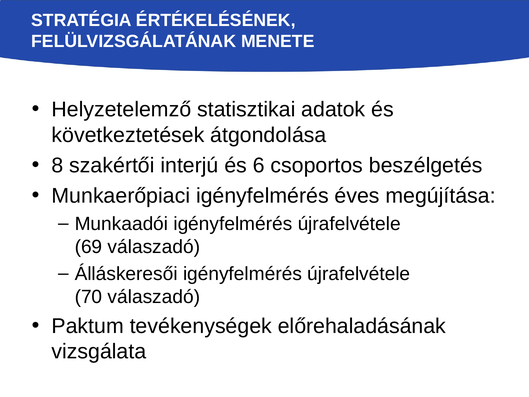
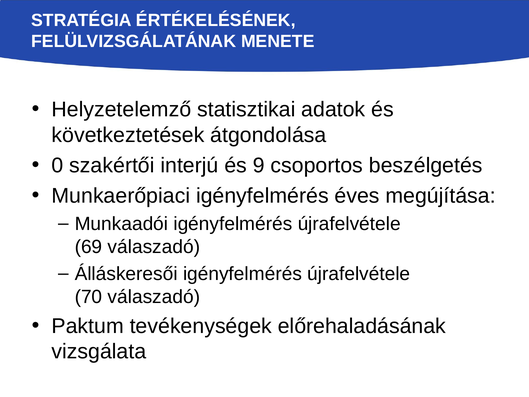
8: 8 -> 0
6: 6 -> 9
